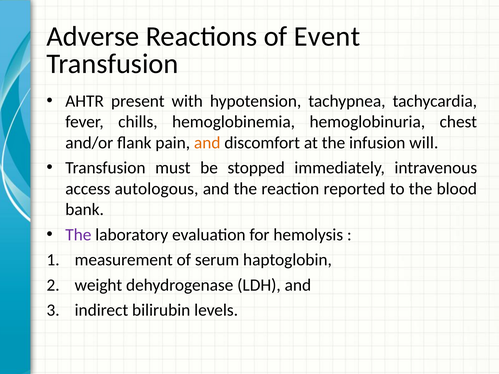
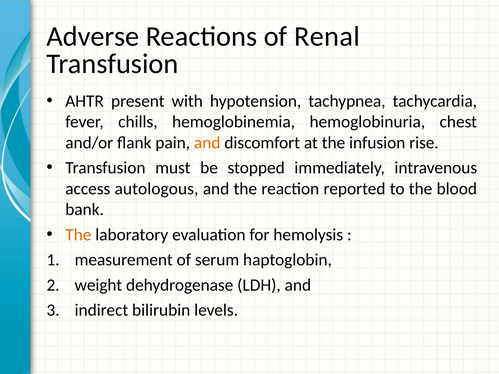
Event: Event -> Renal
will: will -> rise
The at (78, 235) colour: purple -> orange
